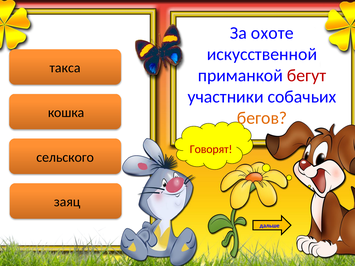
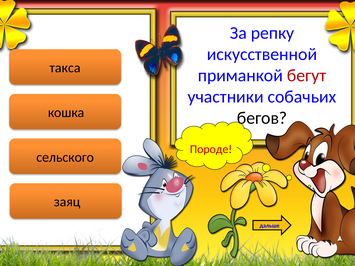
охоте: охоте -> репку
бегов colour: orange -> black
Говорят: Говорят -> Породе
